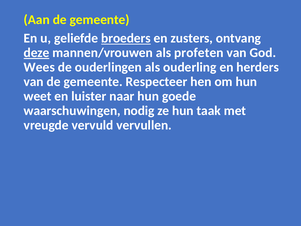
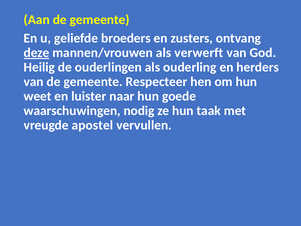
broeders underline: present -> none
profeten: profeten -> verwerft
Wees: Wees -> Heilig
vervuld: vervuld -> apostel
